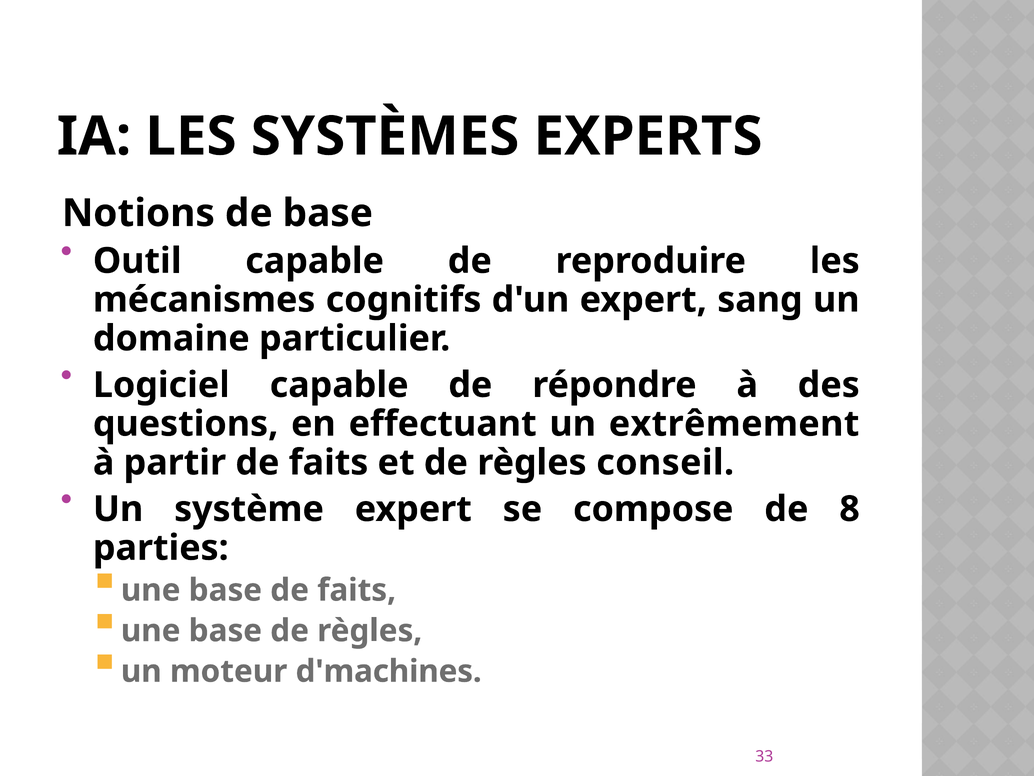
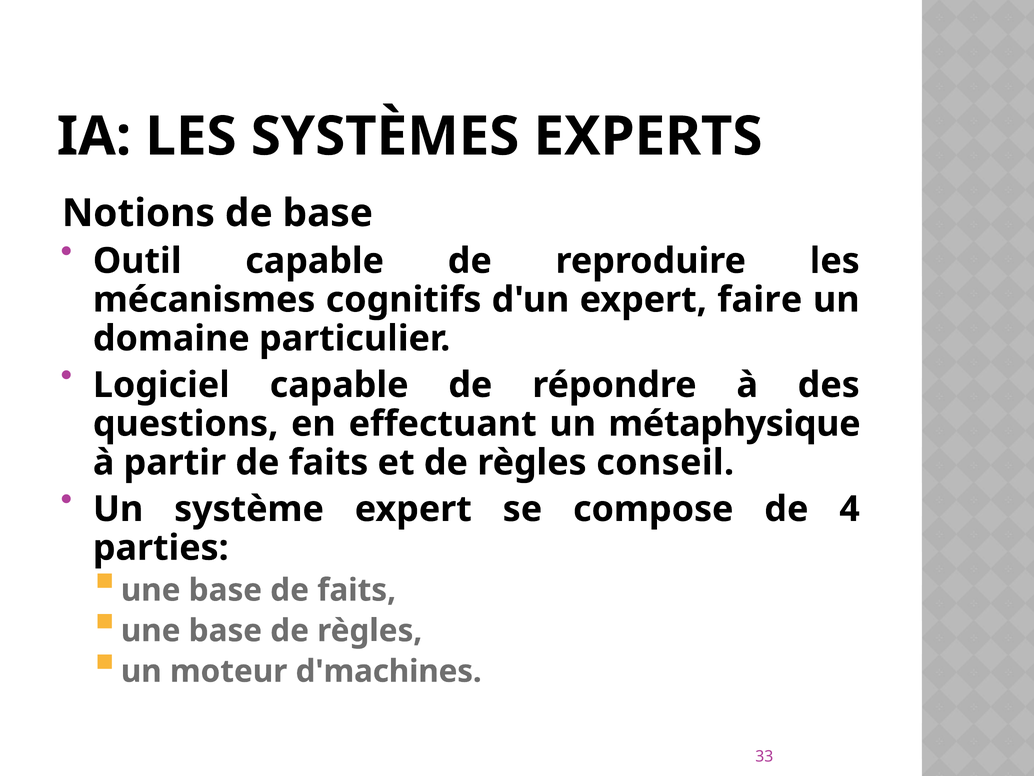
sang: sang -> faire
extrêmement: extrêmement -> métaphysique
8: 8 -> 4
